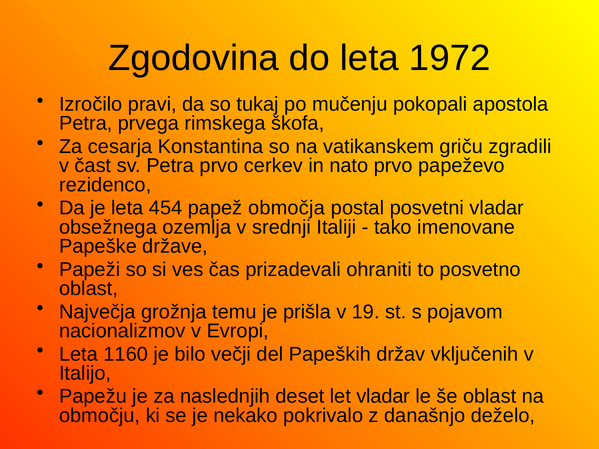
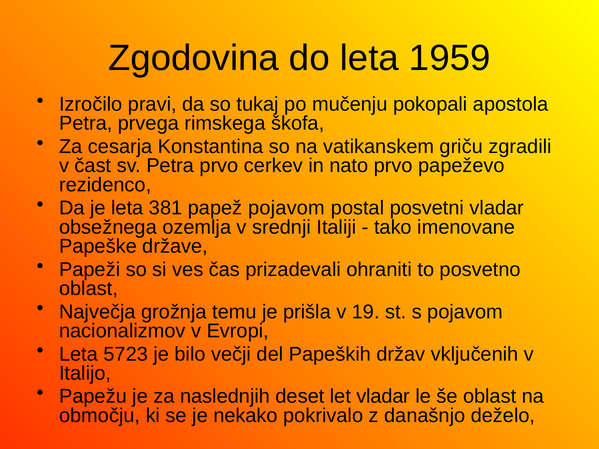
1972: 1972 -> 1959
454: 454 -> 381
papež območja: območja -> pojavom
1160: 1160 -> 5723
